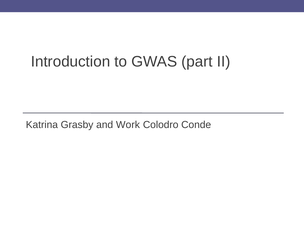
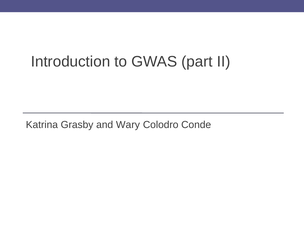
Work: Work -> Wary
